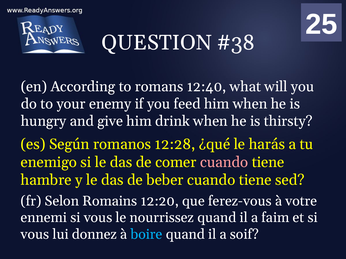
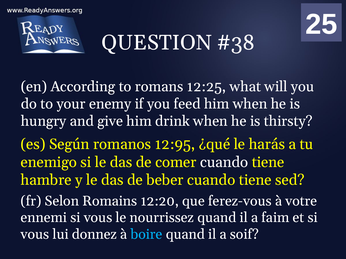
12:40: 12:40 -> 12:25
12:28: 12:28 -> 12:95
cuando at (224, 162) colour: pink -> white
